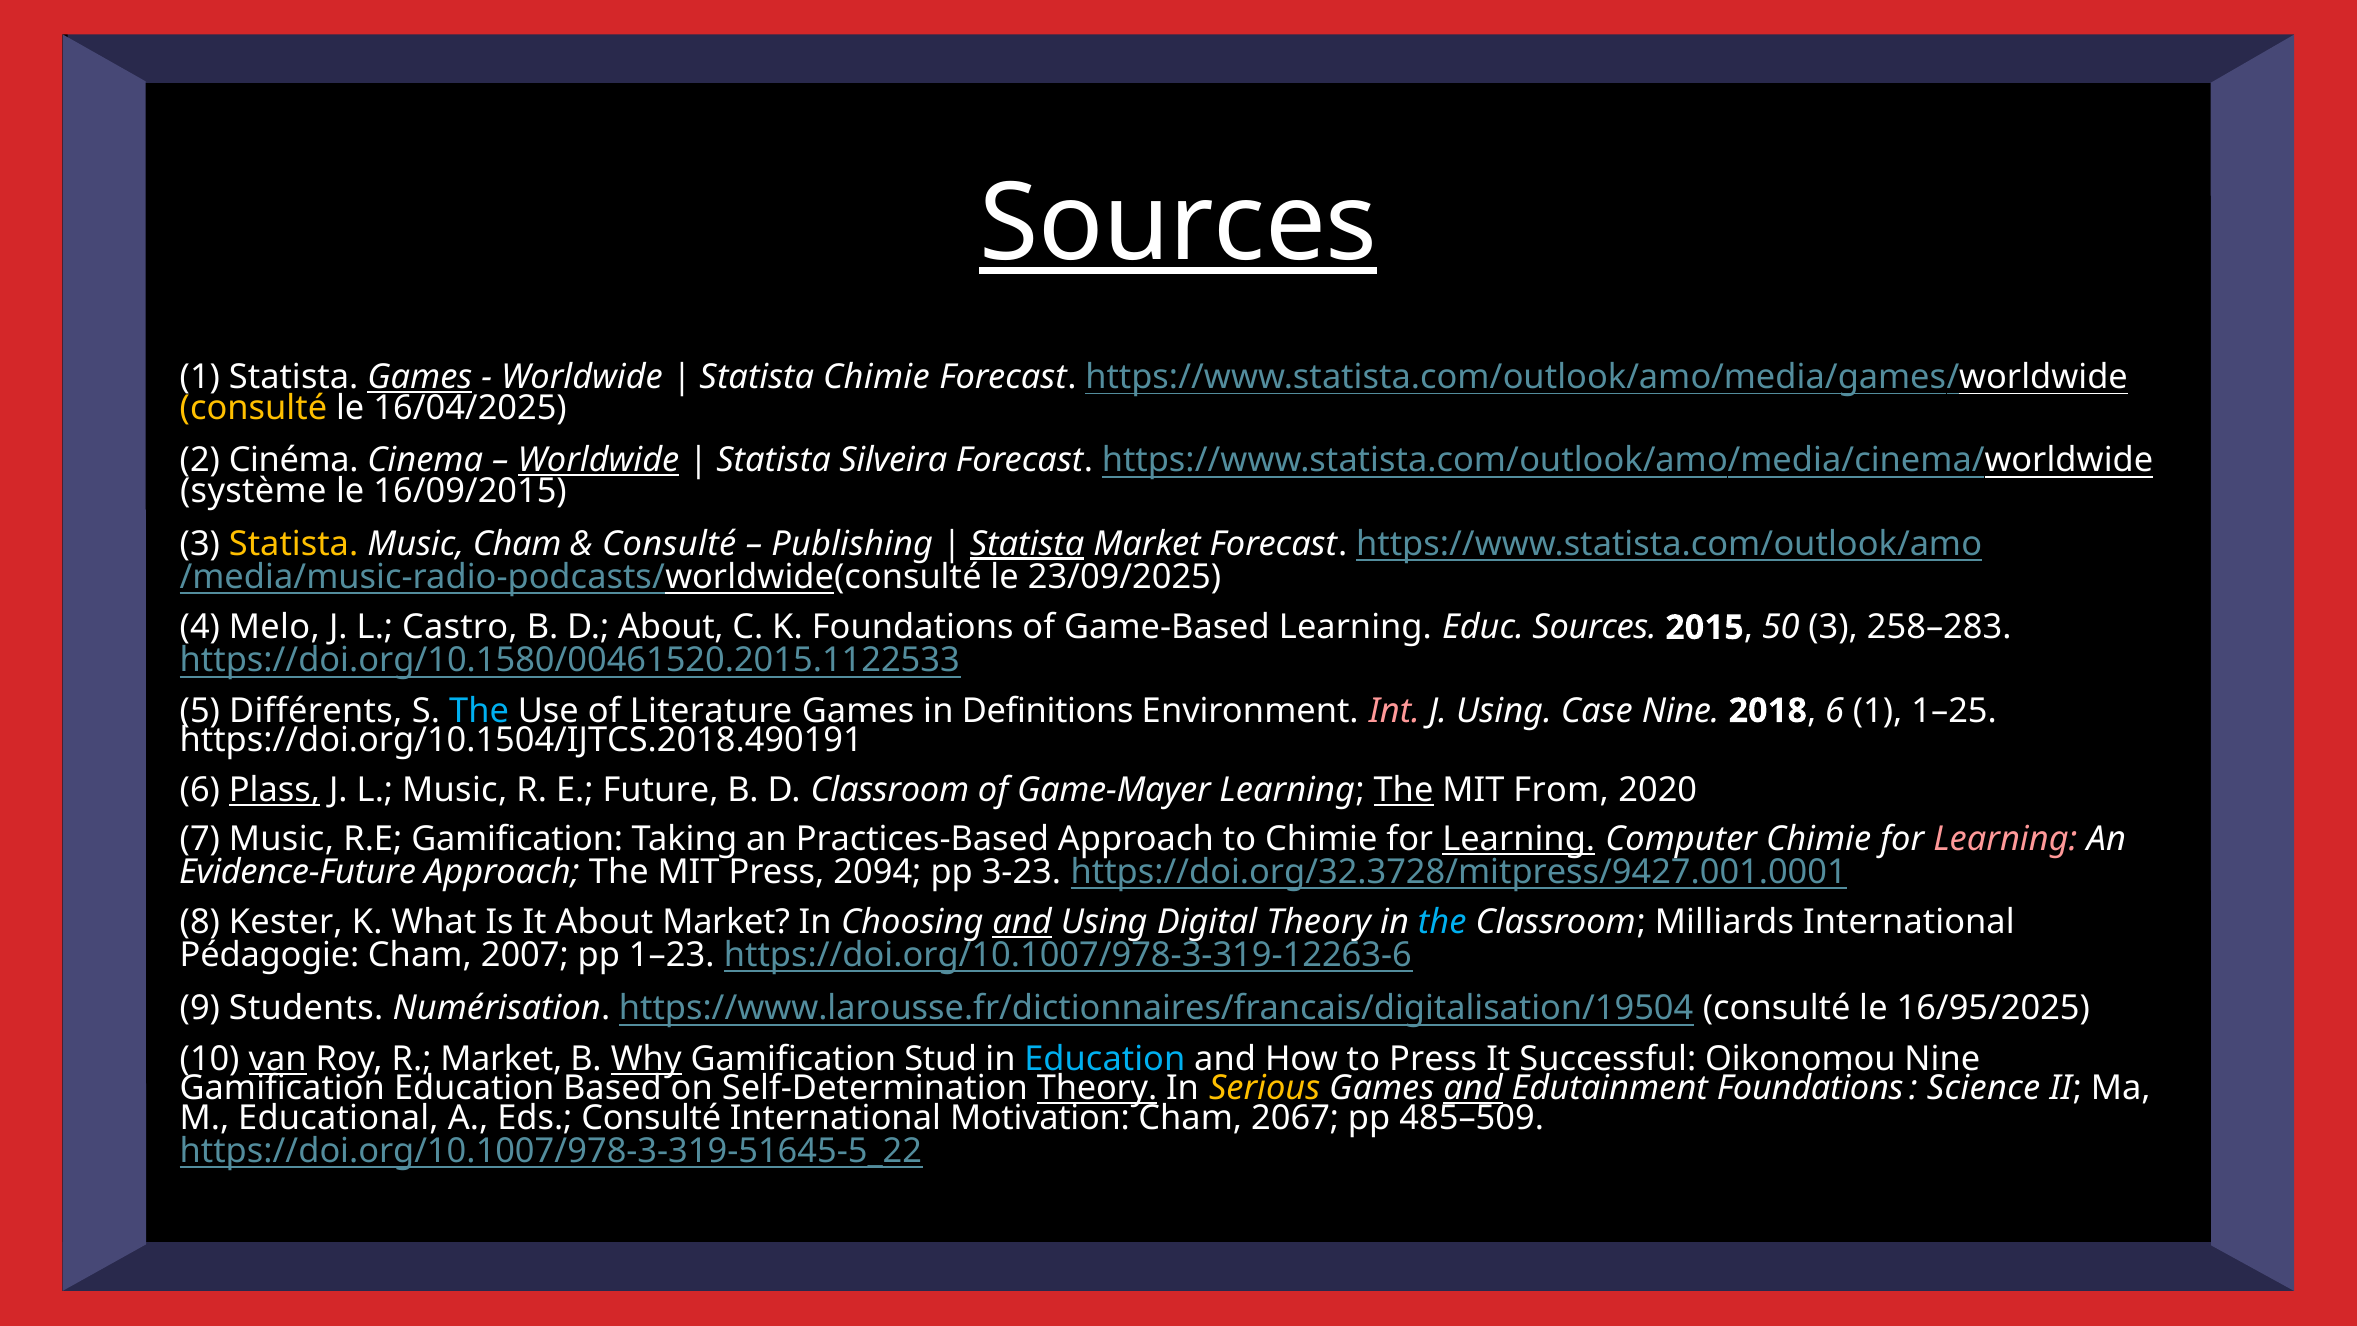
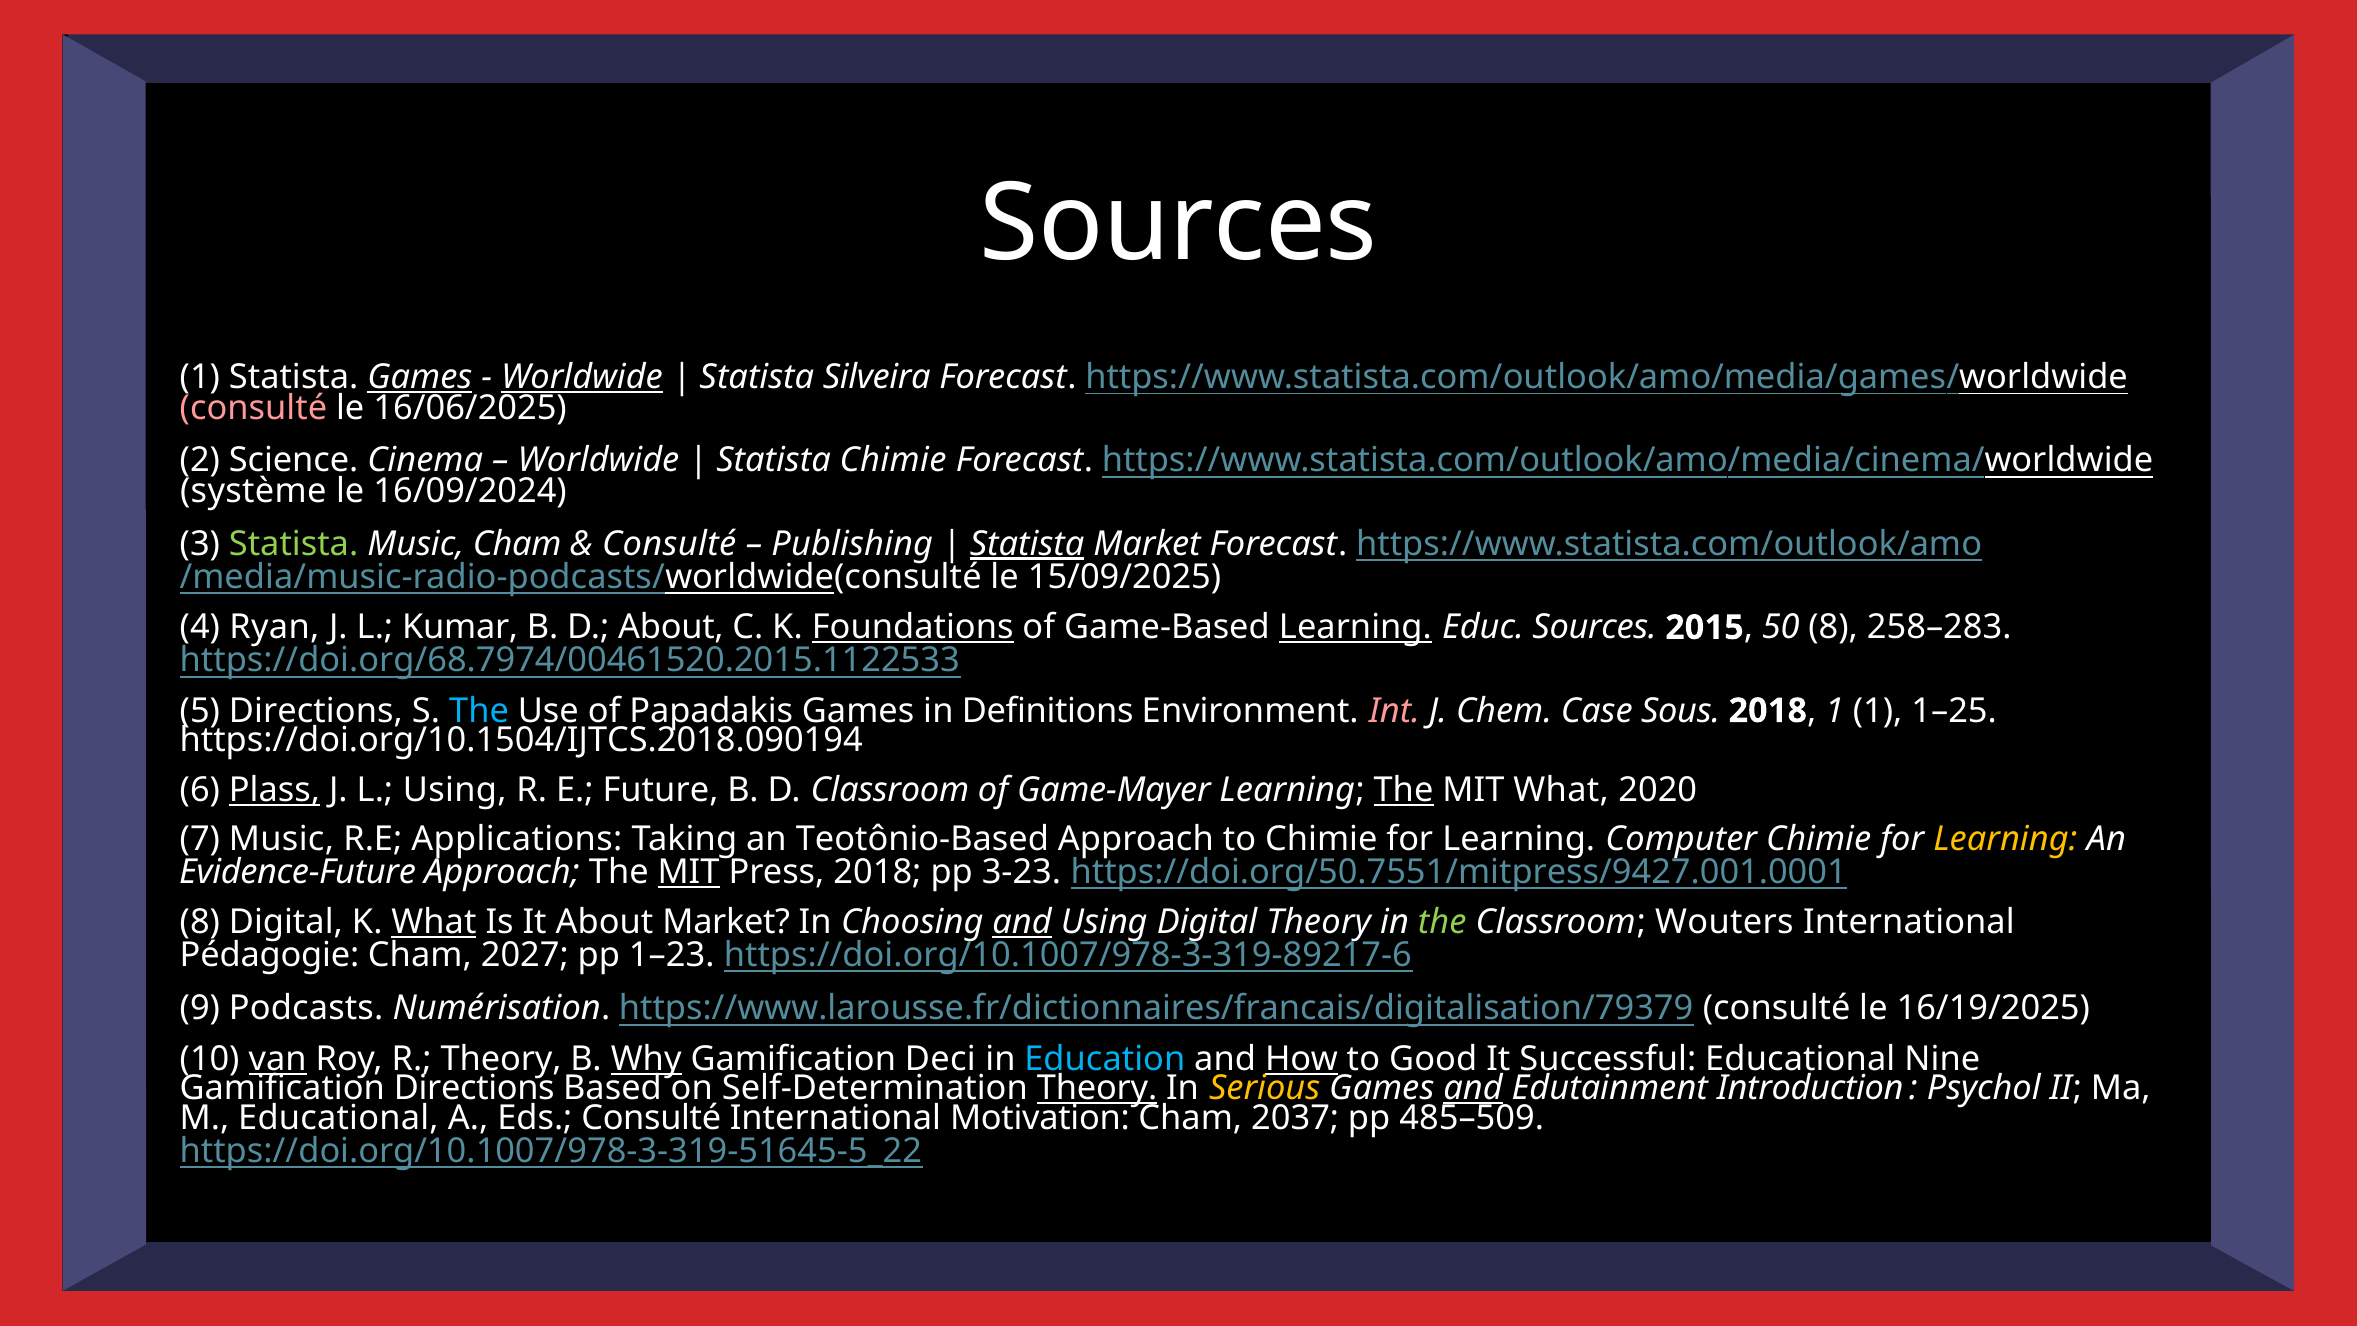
Sources at (1178, 224) underline: present -> none
Worldwide at (582, 377) underline: none -> present
Statista Chimie: Chimie -> Silveira
consulté at (253, 408) colour: yellow -> pink
16/04/2025: 16/04/2025 -> 16/06/2025
Cinéma: Cinéma -> Science
Worldwide at (598, 461) underline: present -> none
Statista Silveira: Silveira -> Chimie
16/09/2015: 16/09/2015 -> 16/09/2024
Statista at (294, 544) colour: yellow -> light green
23/09/2025: 23/09/2025 -> 15/09/2025
Melo: Melo -> Ryan
Castro: Castro -> Kumar
Foundations at (913, 628) underline: none -> present
Learning at (1355, 628) underline: none -> present
50 3: 3 -> 8
https://doi.org/10.1580/00461520.2015.1122533: https://doi.org/10.1580/00461520.2015.1122533 -> https://doi.org/68.7974/00461520.2015.1122533
5 Différents: Différents -> Directions
Literature: Literature -> Papadakis
J Using: Using -> Chem
Case Nine: Nine -> Sous
2018 6: 6 -> 1
https://doi.org/10.1504/IJTCS.2018.490191: https://doi.org/10.1504/IJTCS.2018.490191 -> https://doi.org/10.1504/IJTCS.2018.090194
L Music: Music -> Using
MIT From: From -> What
R.E Gamification: Gamification -> Applications
Practices-Based: Practices-Based -> Teotônio-Based
Learning at (1519, 839) underline: present -> none
Learning at (2005, 839) colour: pink -> yellow
MIT at (689, 872) underline: none -> present
Press 2094: 2094 -> 2018
https://doi.org/32.3728/mitpress/9427.001.0001: https://doi.org/32.3728/mitpress/9427.001.0001 -> https://doi.org/50.7551/mitpress/9427.001.0001
8 Kester: Kester -> Digital
What at (434, 922) underline: none -> present
the at (1442, 922) colour: light blue -> light green
Milliards: Milliards -> Wouters
2007: 2007 -> 2027
https://doi.org/10.1007/978-3-319-12263-6: https://doi.org/10.1007/978-3-319-12263-6 -> https://doi.org/10.1007/978-3-319-89217-6
Students: Students -> Podcasts
https://www.larousse.fr/dictionnaires/francais/digitalisation/19504: https://www.larousse.fr/dictionnaires/francais/digitalisation/19504 -> https://www.larousse.fr/dictionnaires/francais/digitalisation/79379
16/95/2025: 16/95/2025 -> 16/19/2025
R Market: Market -> Theory
Stud: Stud -> Deci
How underline: none -> present
to Press: Press -> Good
Successful Oikonomou: Oikonomou -> Educational
Gamification Education: Education -> Directions
Edutainment Foundations: Foundations -> Introduction
Science: Science -> Psychol
2067: 2067 -> 2037
